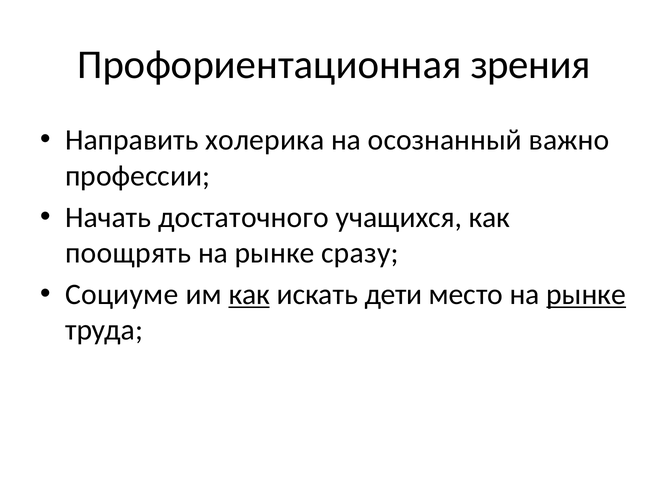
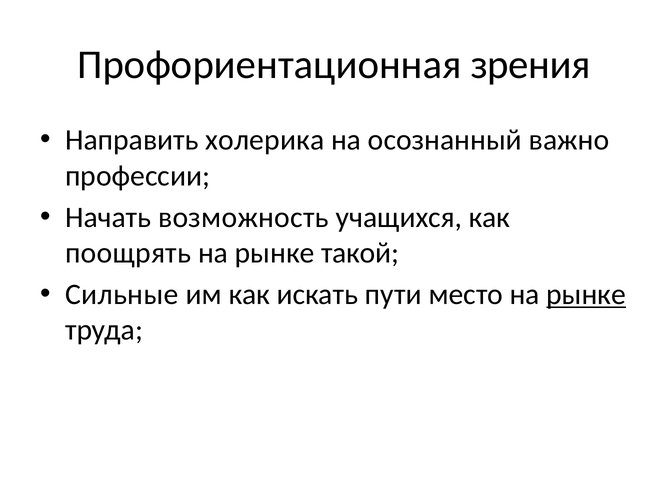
достаточного: достаточного -> возможность
сразу: сразу -> такой
Социуме: Социуме -> Сильные
как at (249, 295) underline: present -> none
дети: дети -> пути
